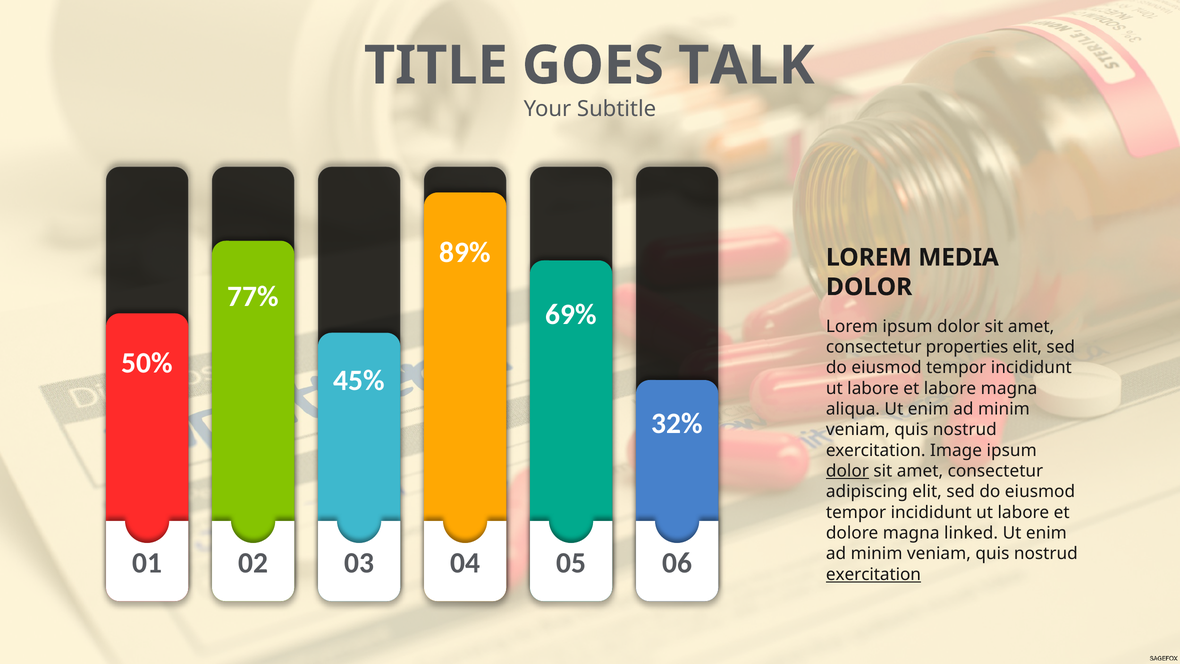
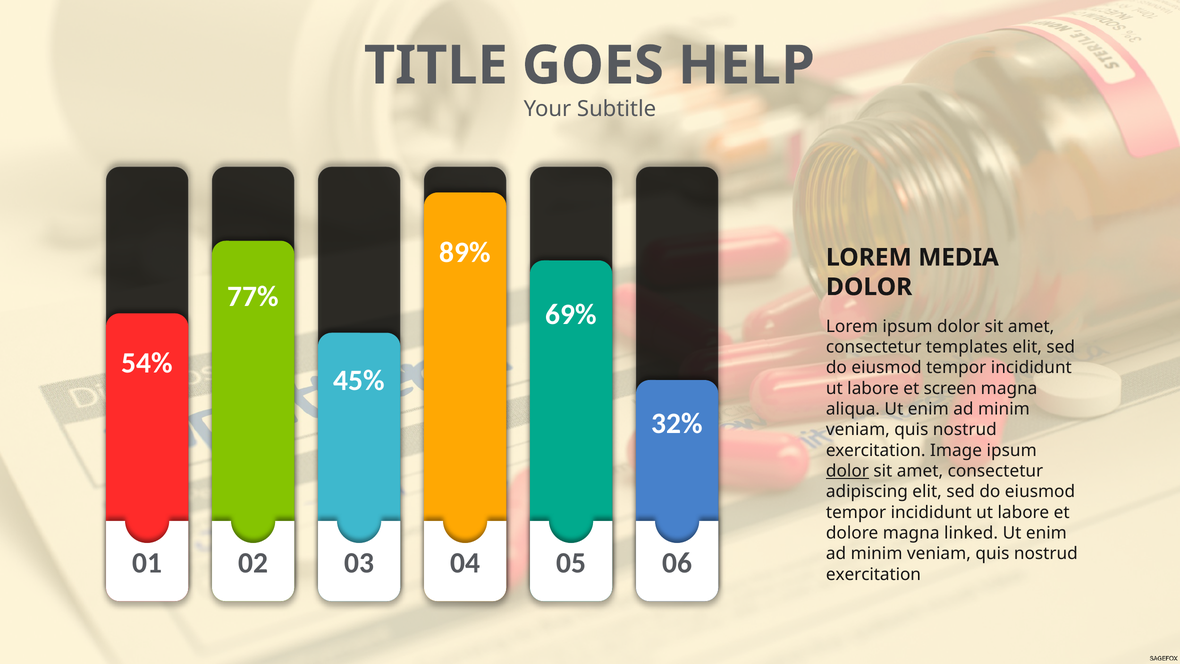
TALK: TALK -> HELP
properties: properties -> templates
50%: 50% -> 54%
et labore: labore -> screen
exercitation at (873, 574) underline: present -> none
